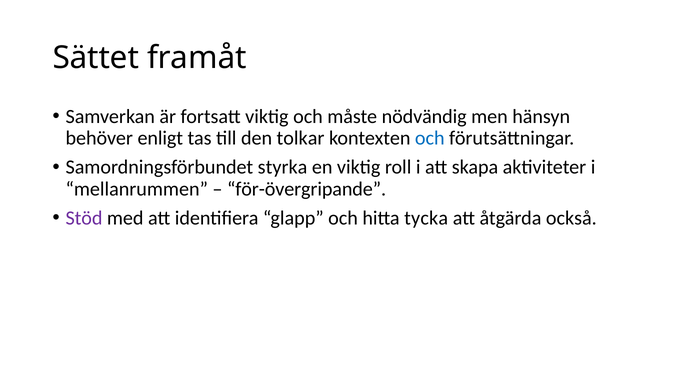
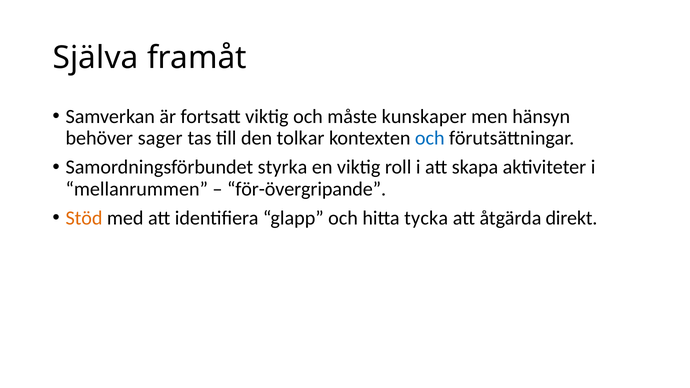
Sättet: Sättet -> Själva
nödvändig: nödvändig -> kunskaper
enligt: enligt -> sager
Stöd colour: purple -> orange
också: också -> direkt
